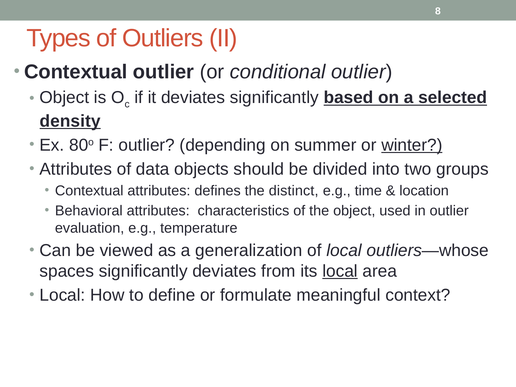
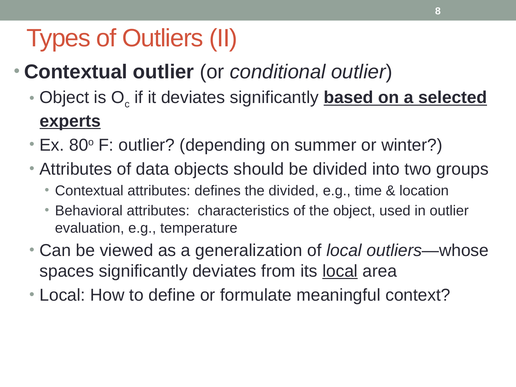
density: density -> experts
winter underline: present -> none
the distinct: distinct -> divided
